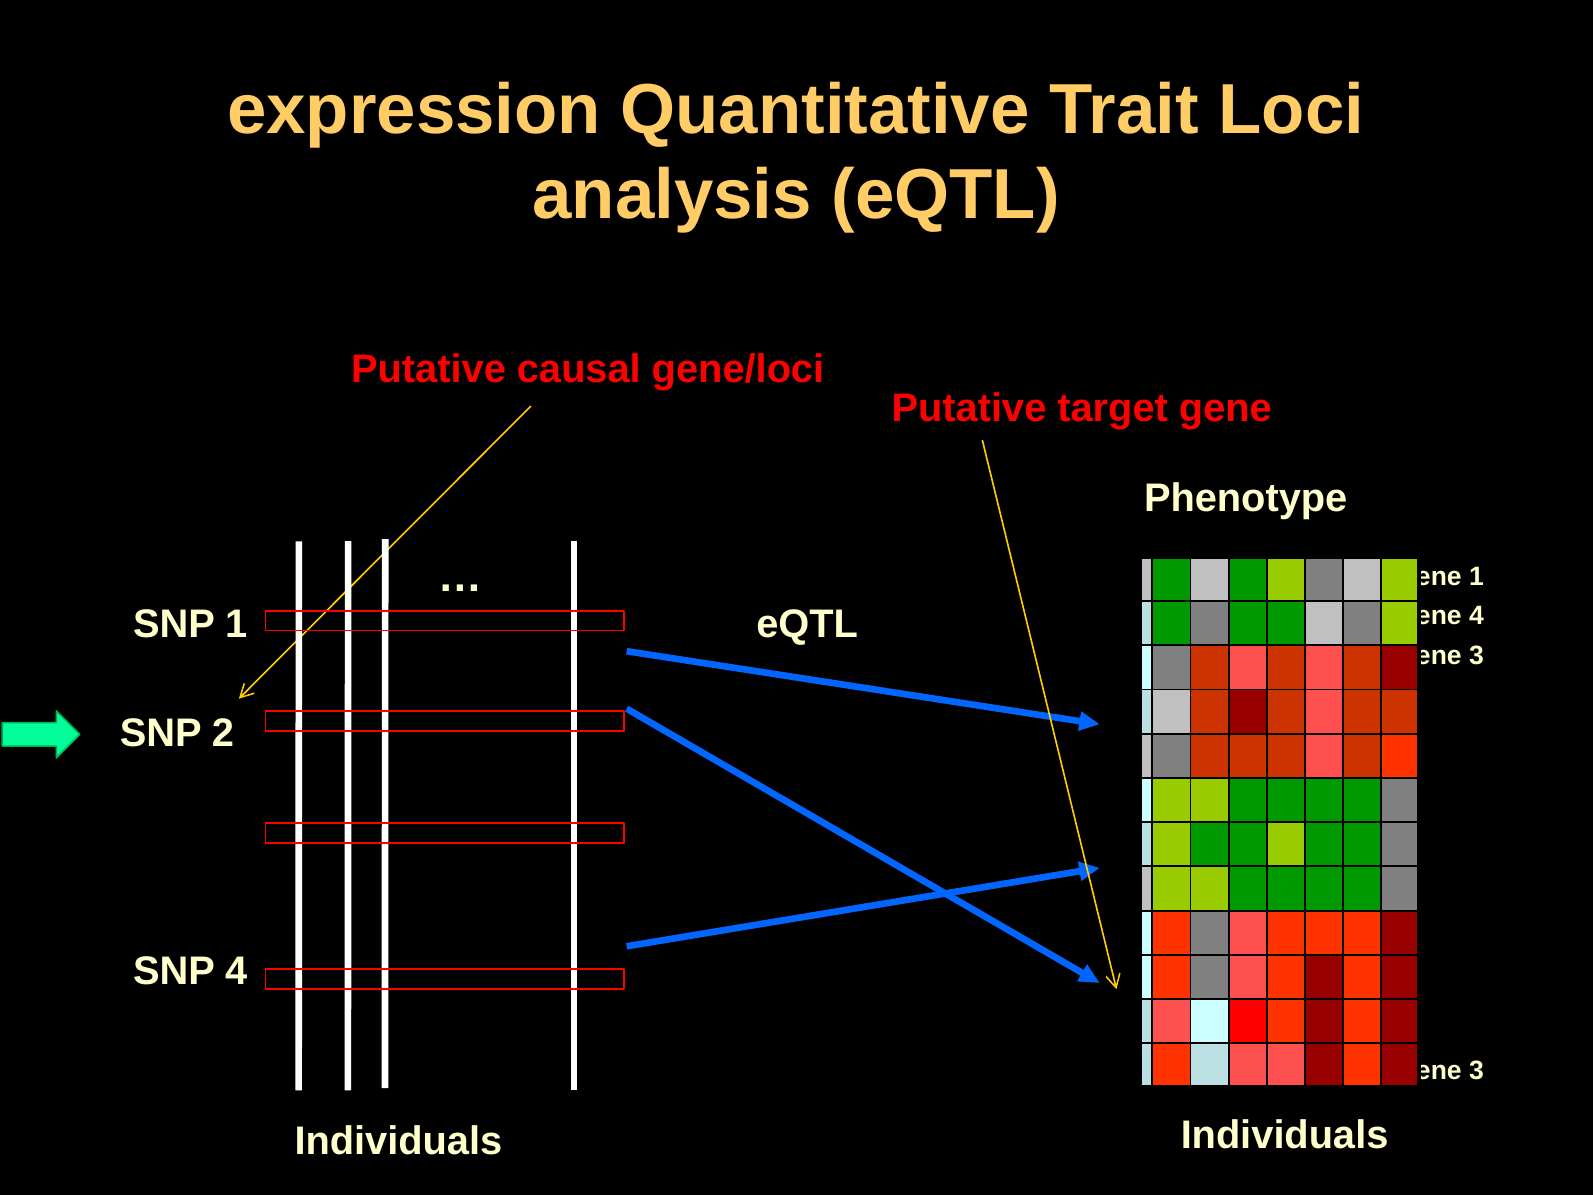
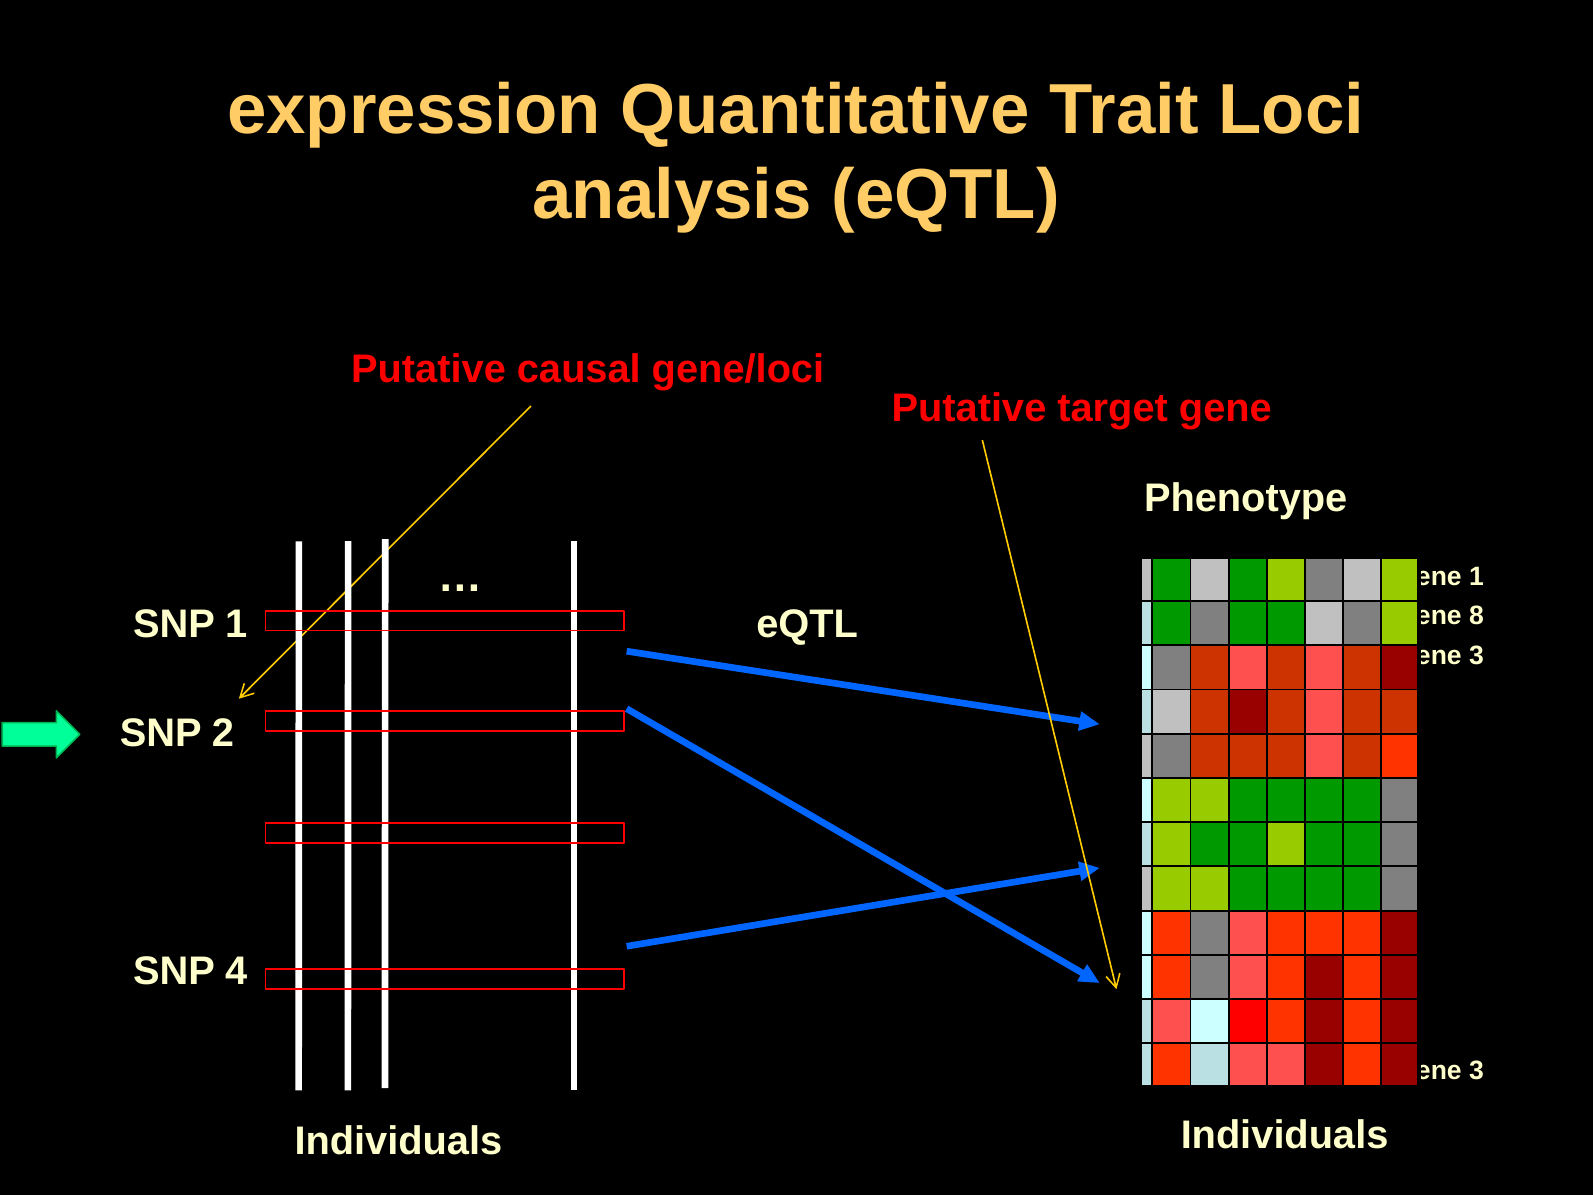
4 at (1476, 616): 4 -> 8
